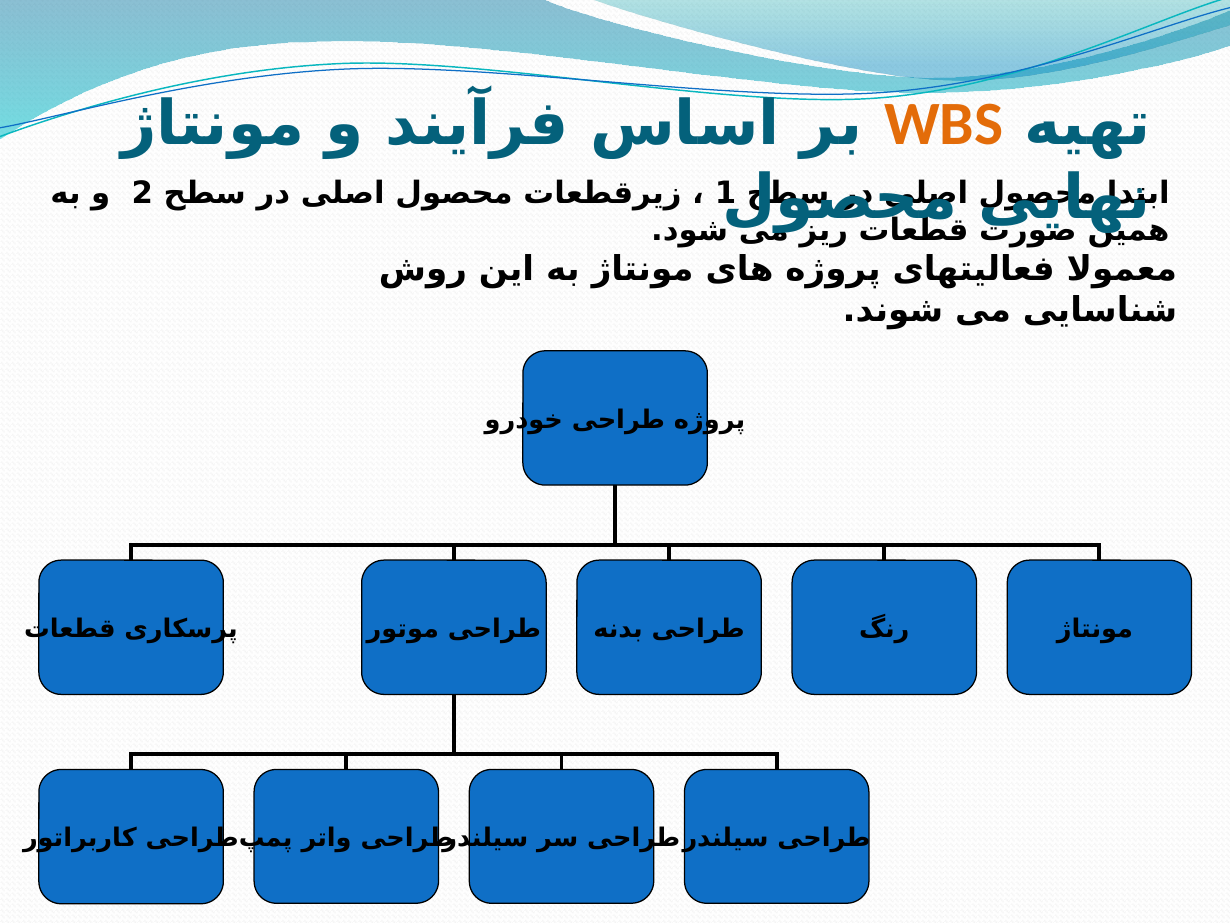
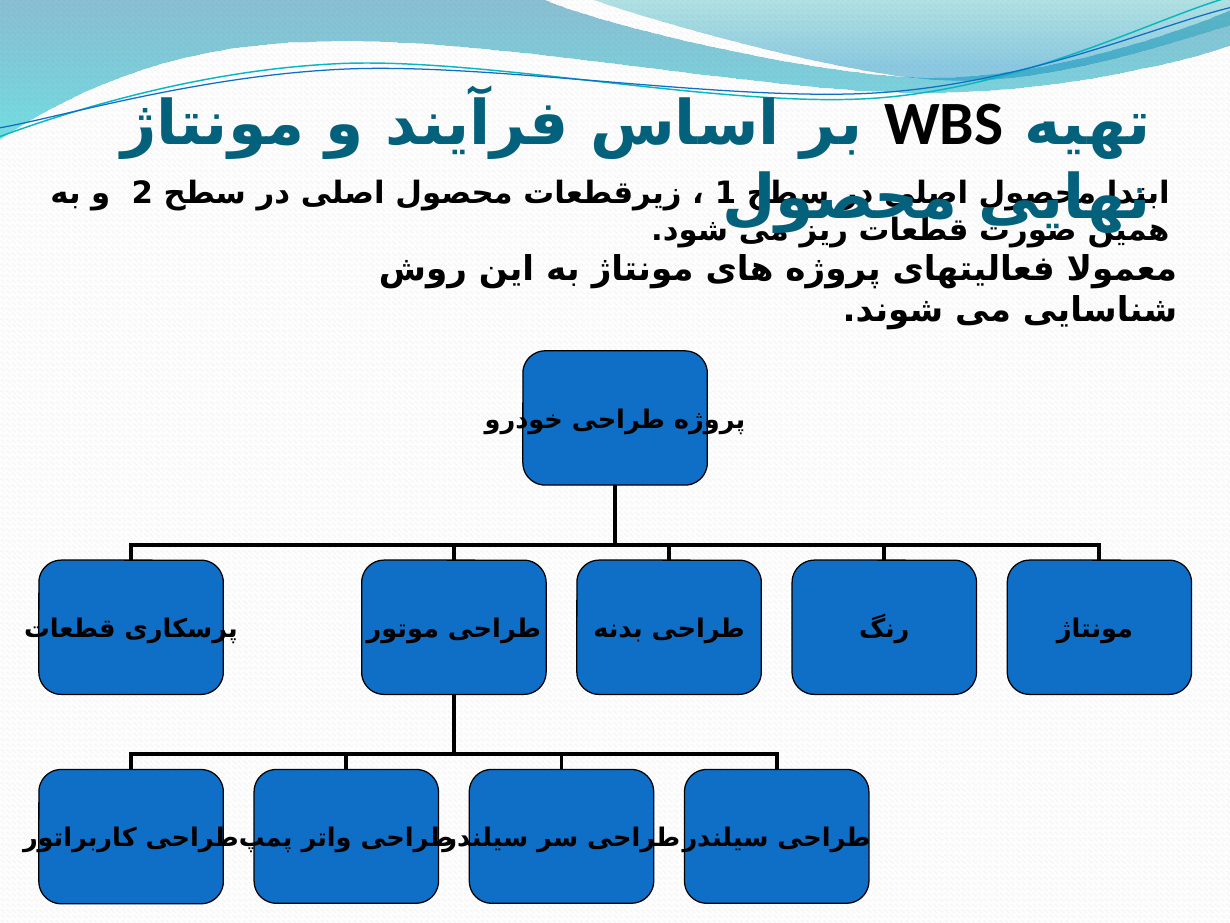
WBS colour: orange -> black
